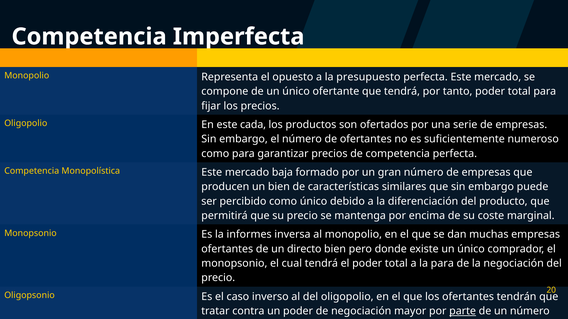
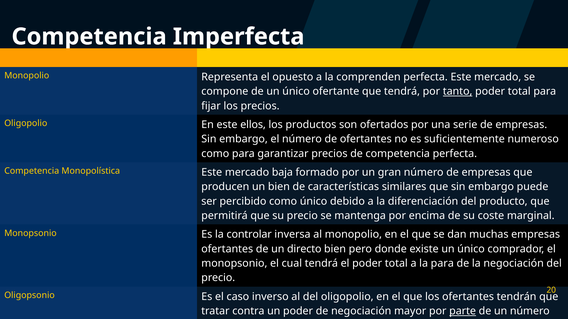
presupuesto: presupuesto -> comprenden
tanto underline: none -> present
cada: cada -> ellos
informes: informes -> controlar
